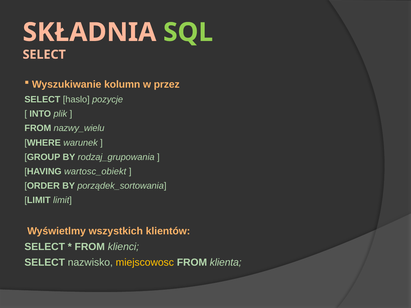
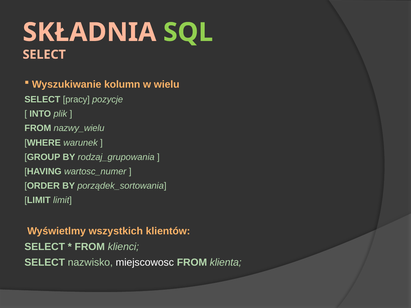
przez: przez -> wielu
haslo: haslo -> pracy
wartosc_obiekt: wartosc_obiekt -> wartosc_numer
miejscowosc colour: yellow -> white
